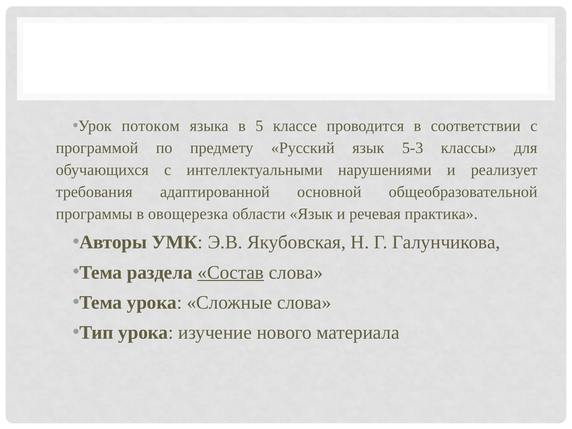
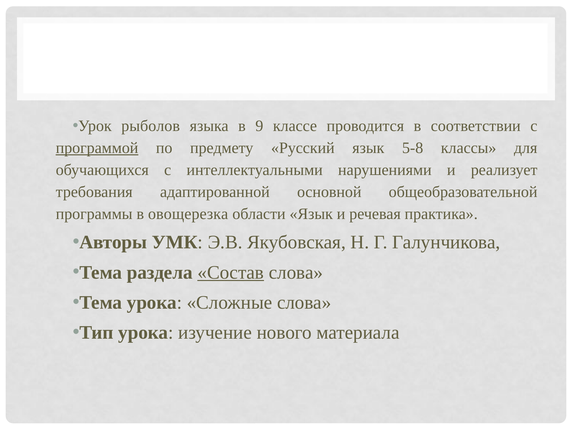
потоком: потоком -> рыболов
5: 5 -> 9
программой underline: none -> present
5-3: 5-3 -> 5-8
